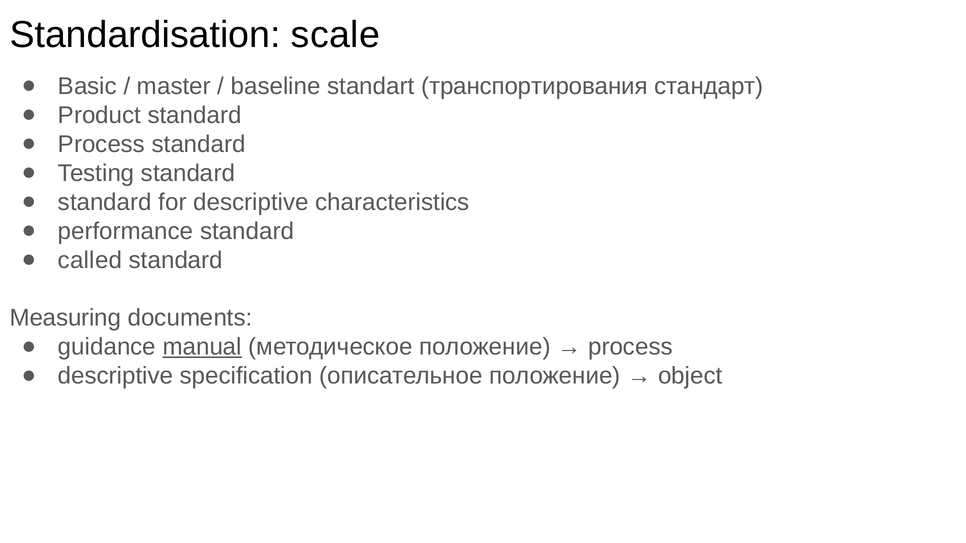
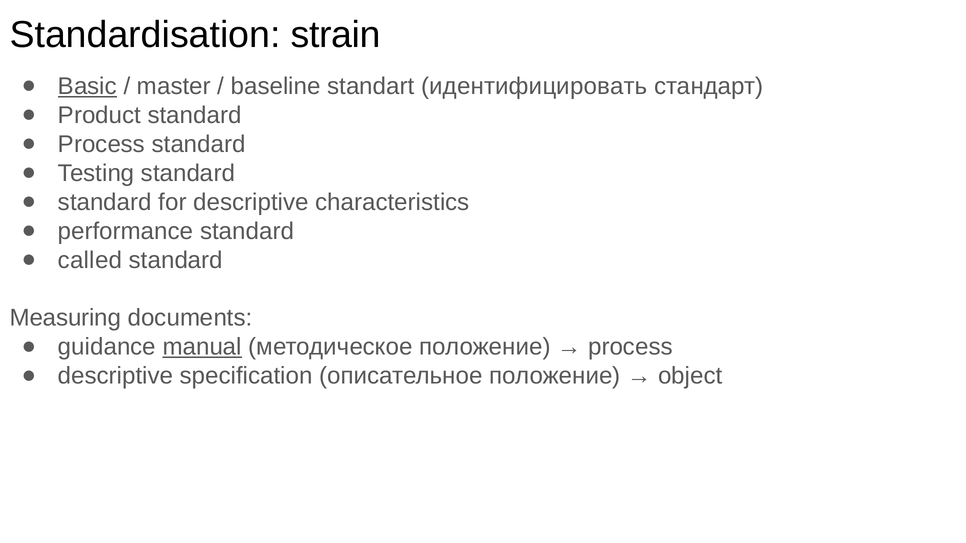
scale: scale -> strain
Basic underline: none -> present
транспортирования: транспортирования -> идентифицировать
